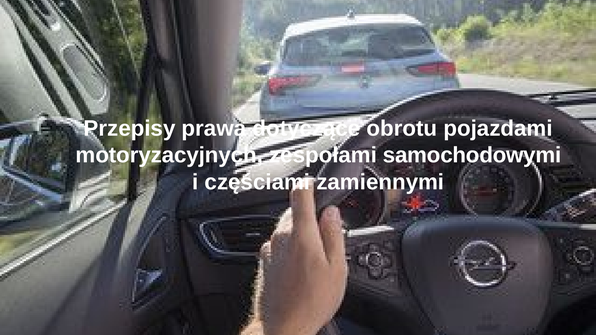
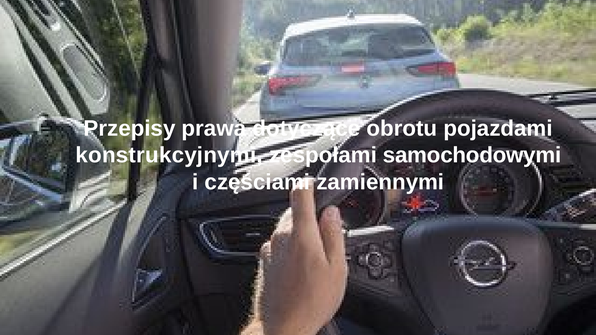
motoryzacyjnych: motoryzacyjnych -> konstrukcyjnymi
